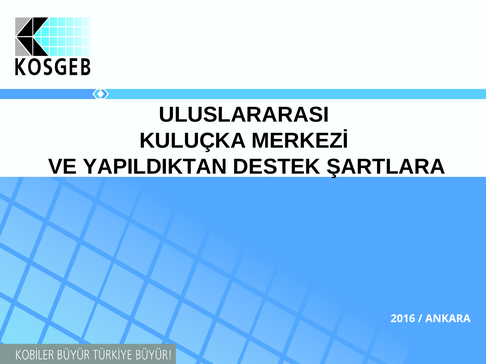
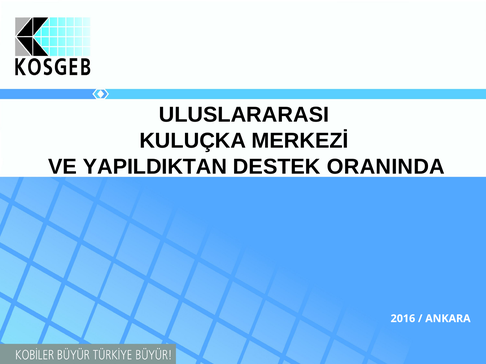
ŞARTLARA: ŞARTLARA -> ORANINDA
